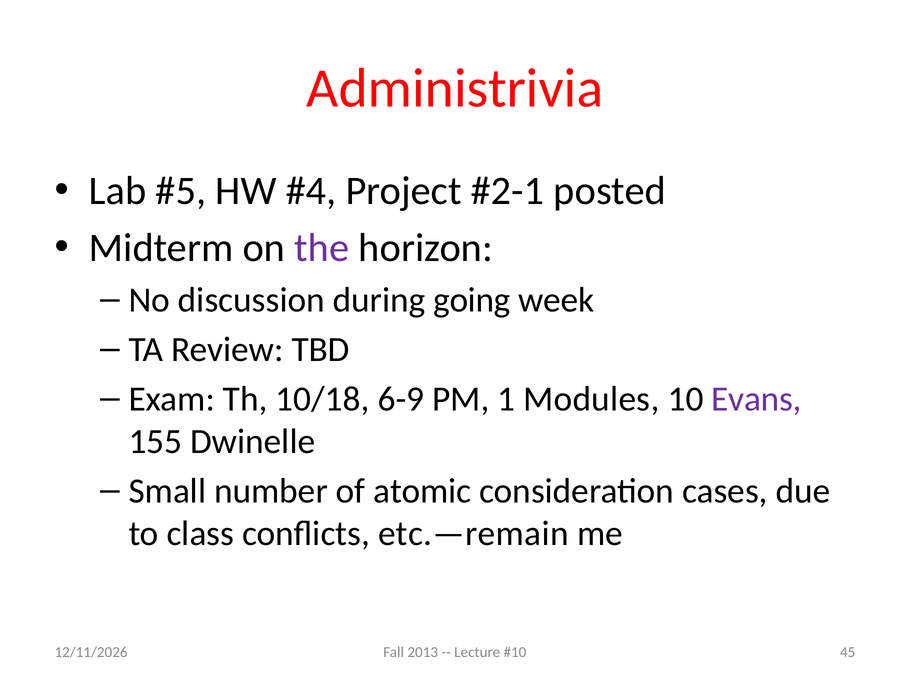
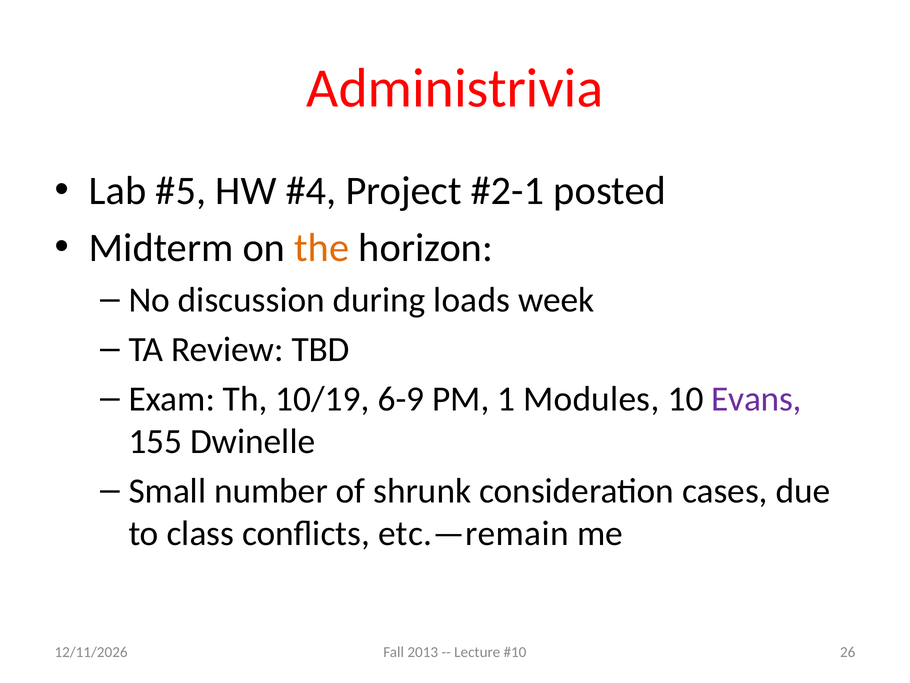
the colour: purple -> orange
going: going -> loads
10/18: 10/18 -> 10/19
atomic: atomic -> shrunk
45: 45 -> 26
